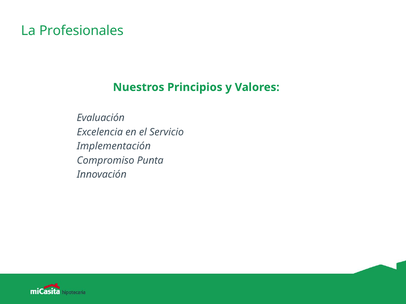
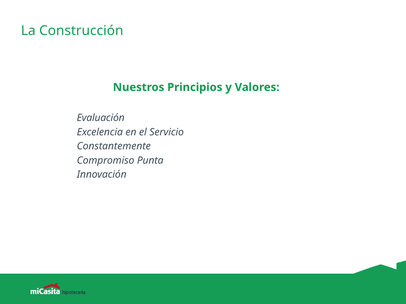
Profesionales: Profesionales -> Construcción
Implementación: Implementación -> Constantemente
